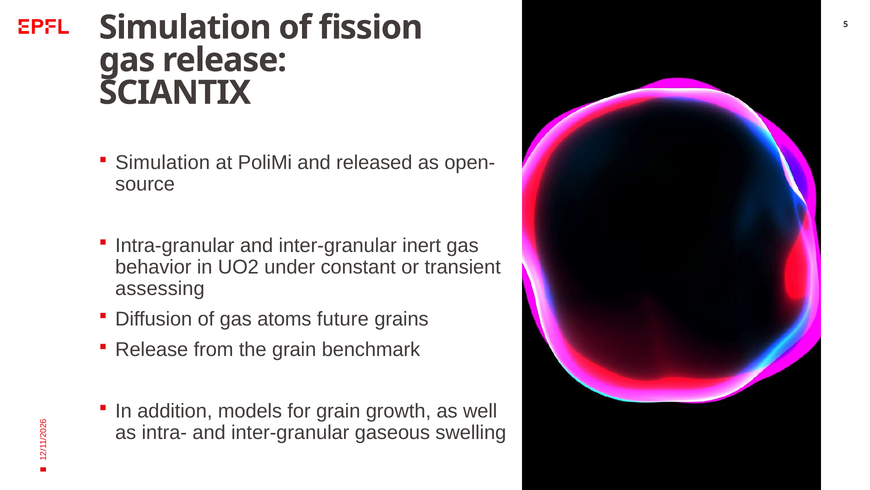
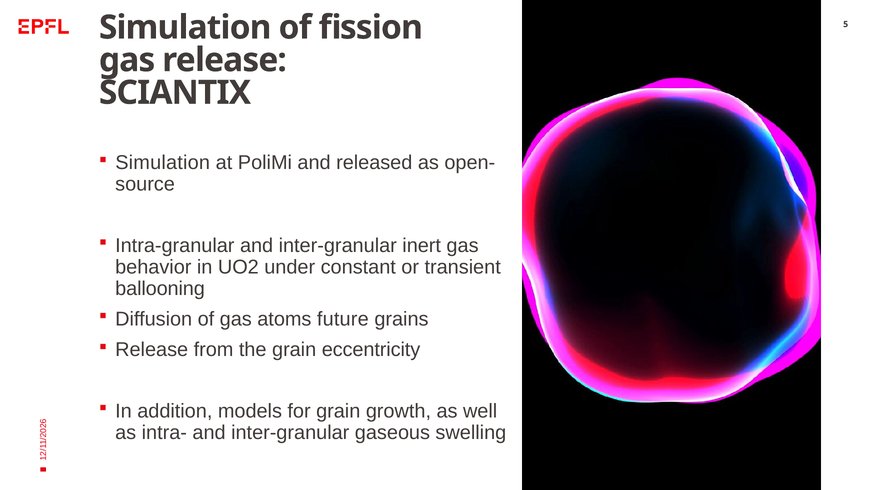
assessing: assessing -> ballooning
benchmark: benchmark -> eccentricity
